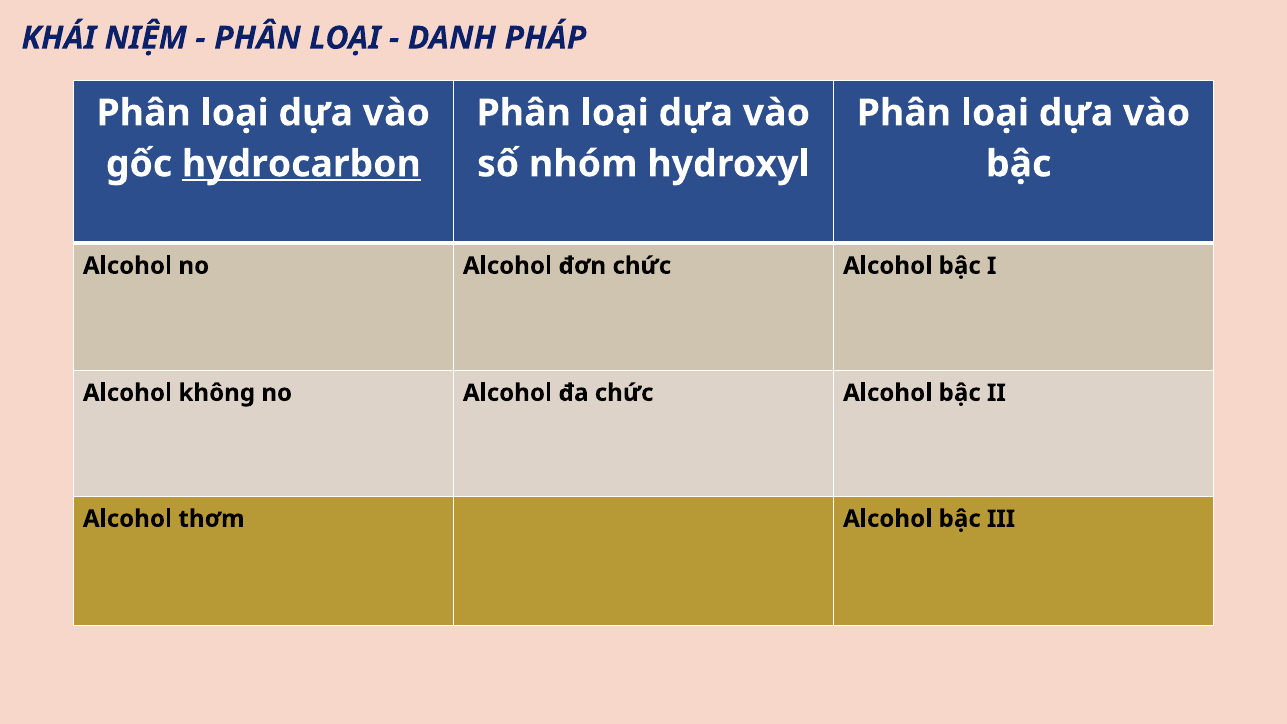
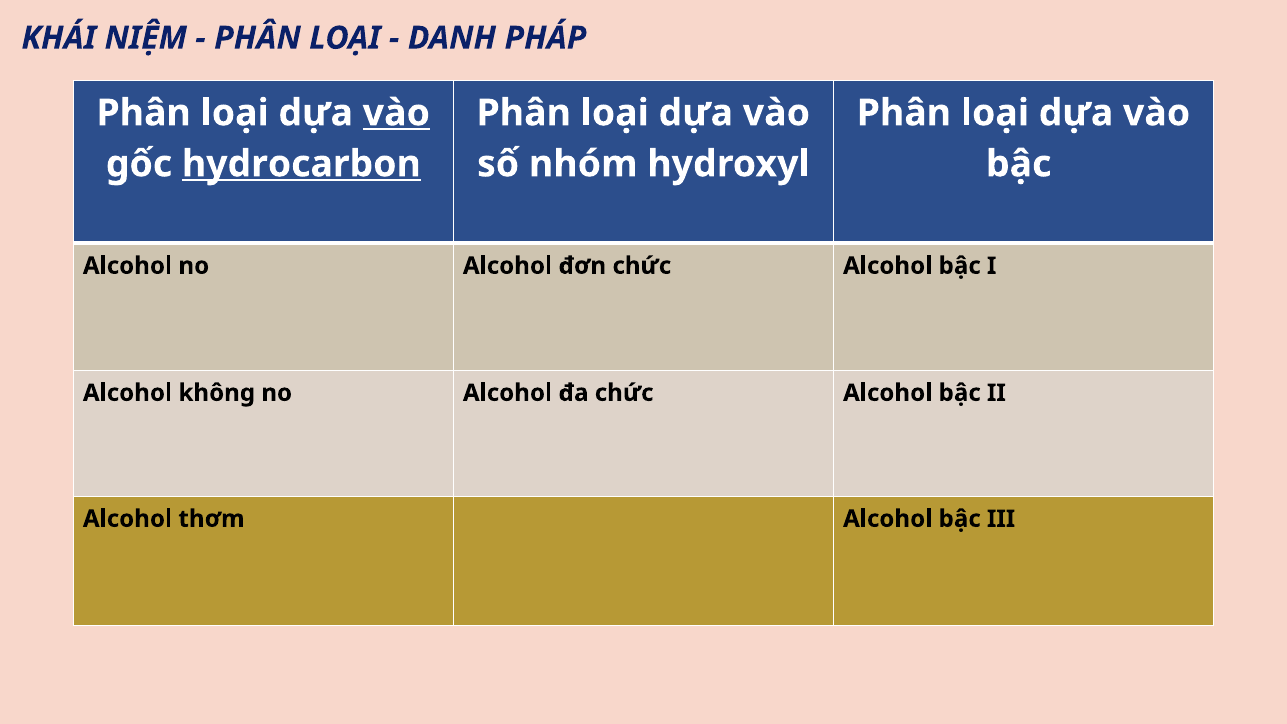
vào at (396, 113) underline: none -> present
